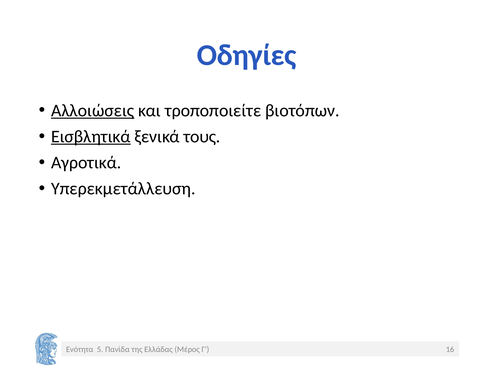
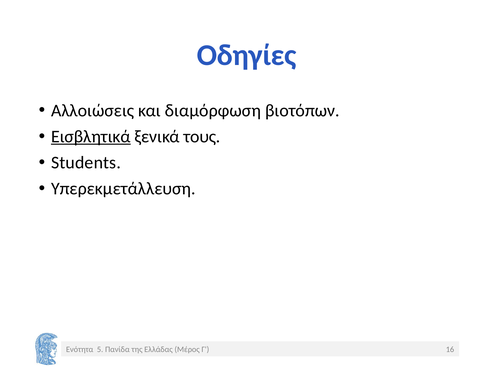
Αλλοιώσεις underline: present -> none
τροποποιείτε: τροποποιείτε -> διαμόρφωση
Αγροτικά: Αγροτικά -> Students
